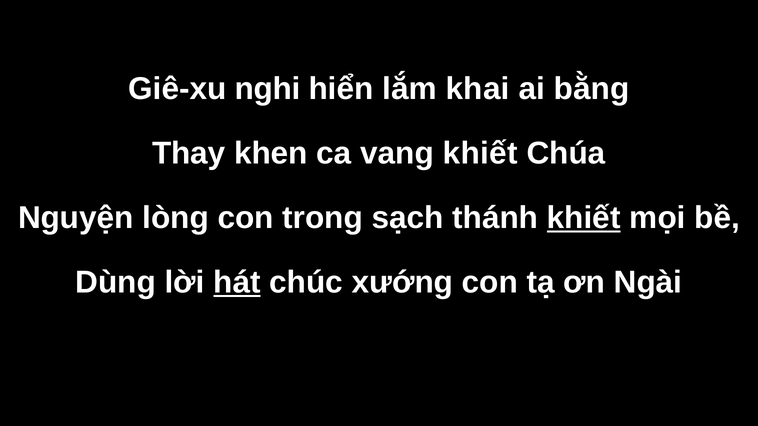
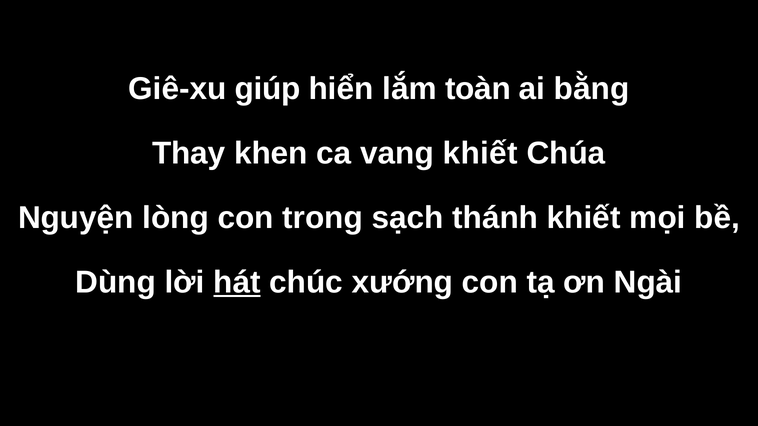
nghi: nghi -> giúp
khai: khai -> toàn
khiết at (584, 218) underline: present -> none
